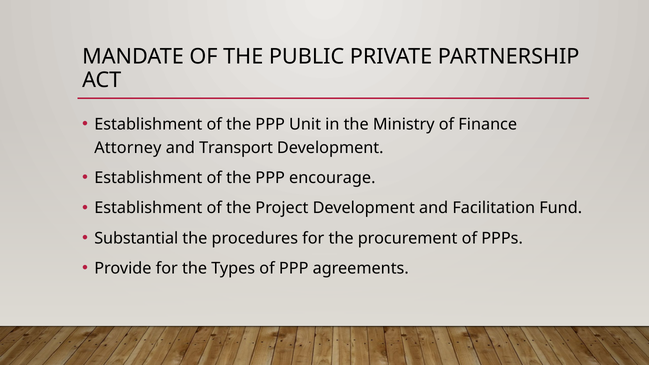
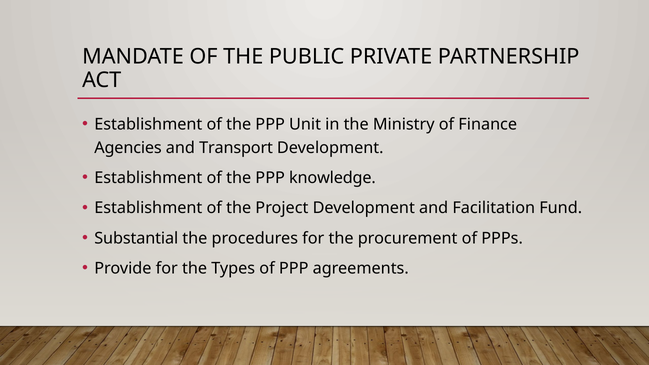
Attorney: Attorney -> Agencies
encourage: encourage -> knowledge
